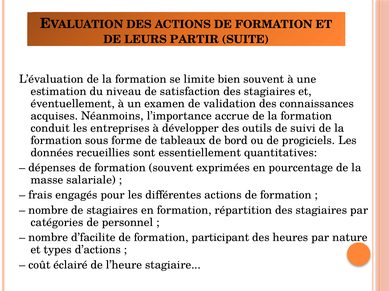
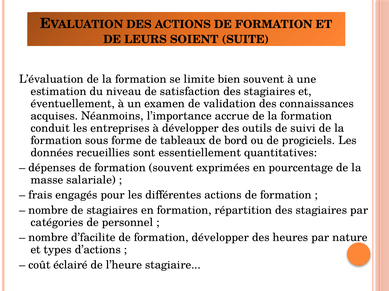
PARTIR: PARTIR -> SOIENT
formation participant: participant -> développer
